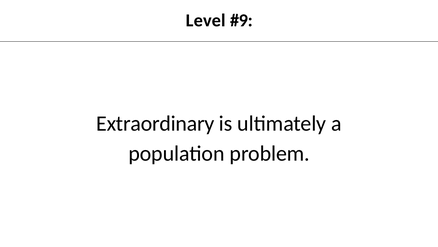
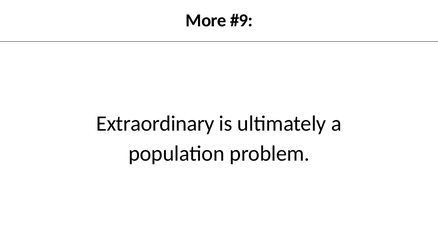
Level: Level -> More
